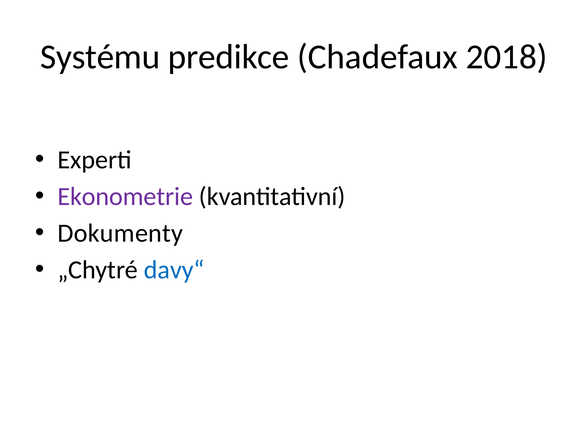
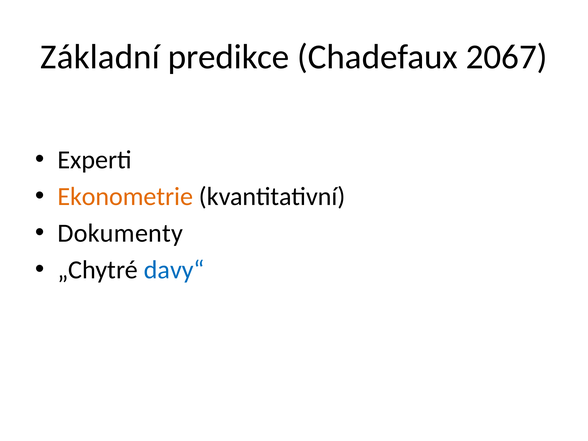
Systému: Systému -> Základní
2018: 2018 -> 2067
Ekonometrie colour: purple -> orange
